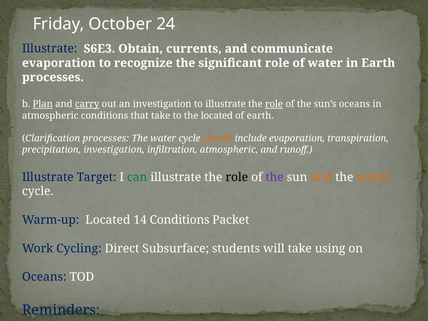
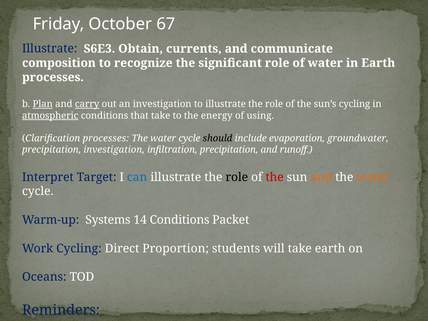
24: 24 -> 67
evaporation at (59, 63): evaporation -> composition
role at (274, 104) underline: present -> none
sun’s oceans: oceans -> cycling
atmospheric at (50, 116) underline: none -> present
the located: located -> energy
of earth: earth -> using
should colour: orange -> black
transpiration: transpiration -> groundwater
infiltration atmospheric: atmospheric -> precipitation
Illustrate at (48, 177): Illustrate -> Interpret
can colour: green -> blue
the at (275, 177) colour: purple -> red
Warm-up Located: Located -> Systems
Subsurface: Subsurface -> Proportion
take using: using -> earth
